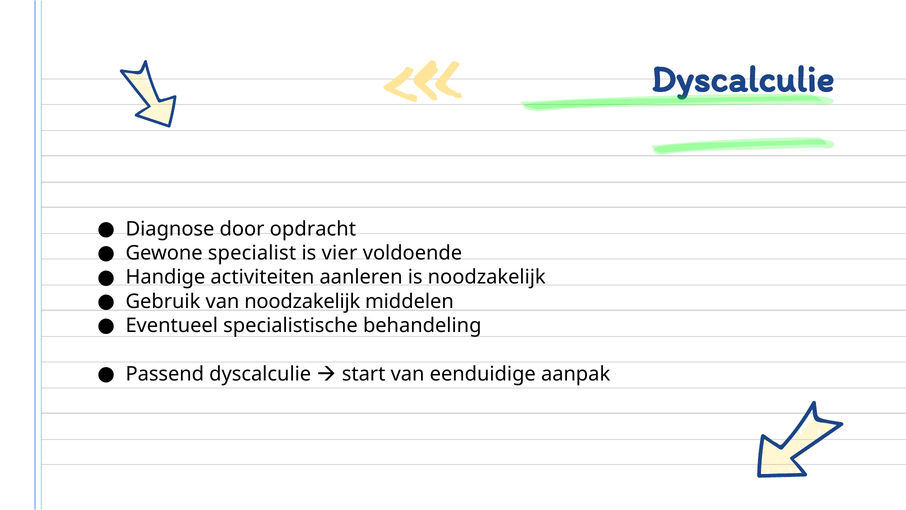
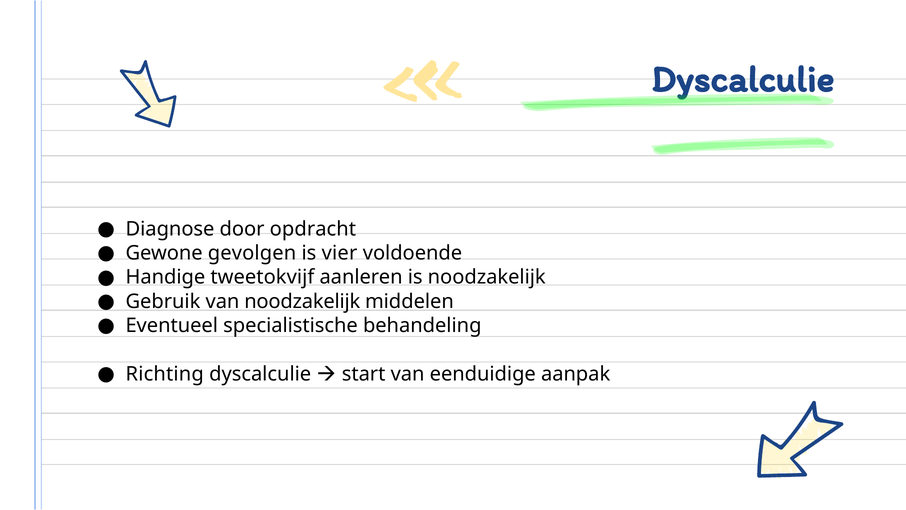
specialist: specialist -> gevolgen
activiteiten: activiteiten -> tweetokvijf
Passend: Passend -> Richting
